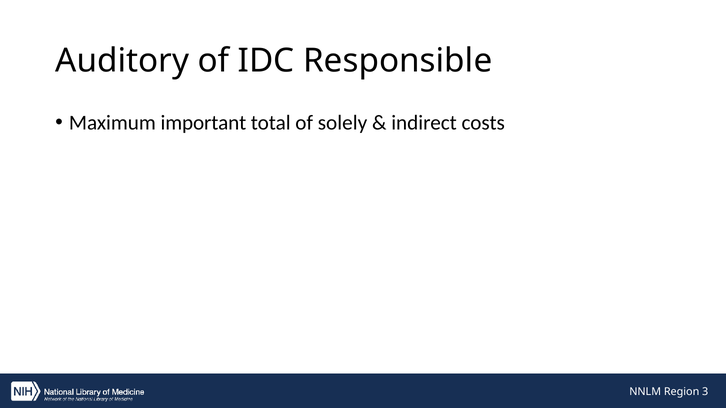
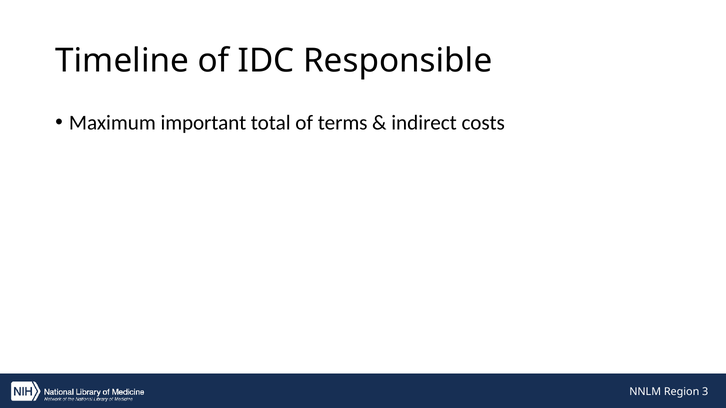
Auditory: Auditory -> Timeline
solely: solely -> terms
